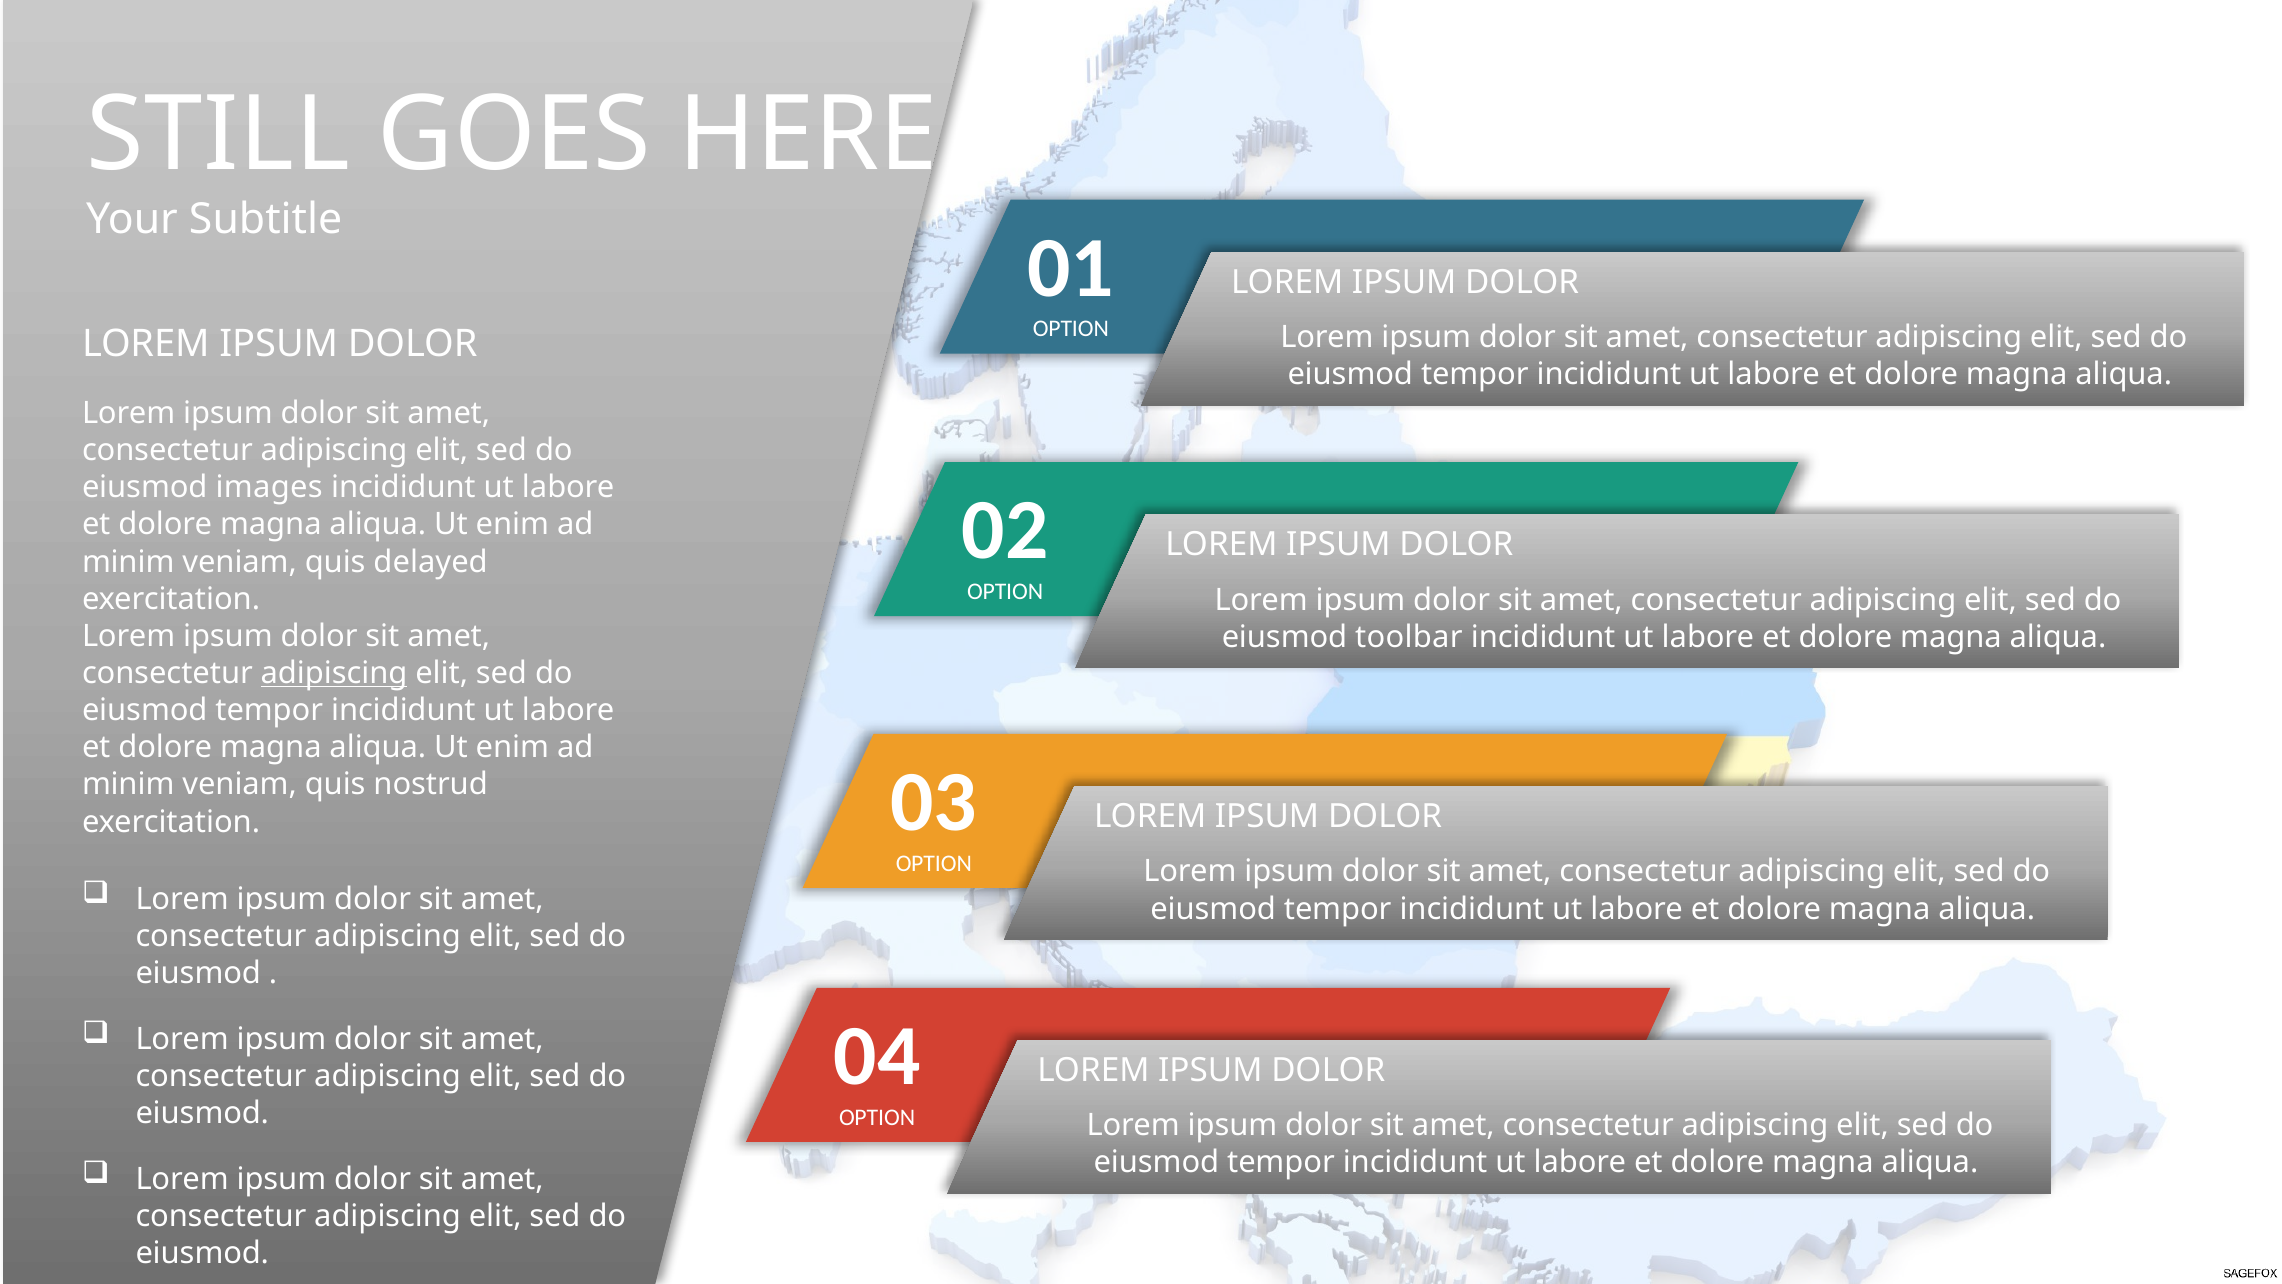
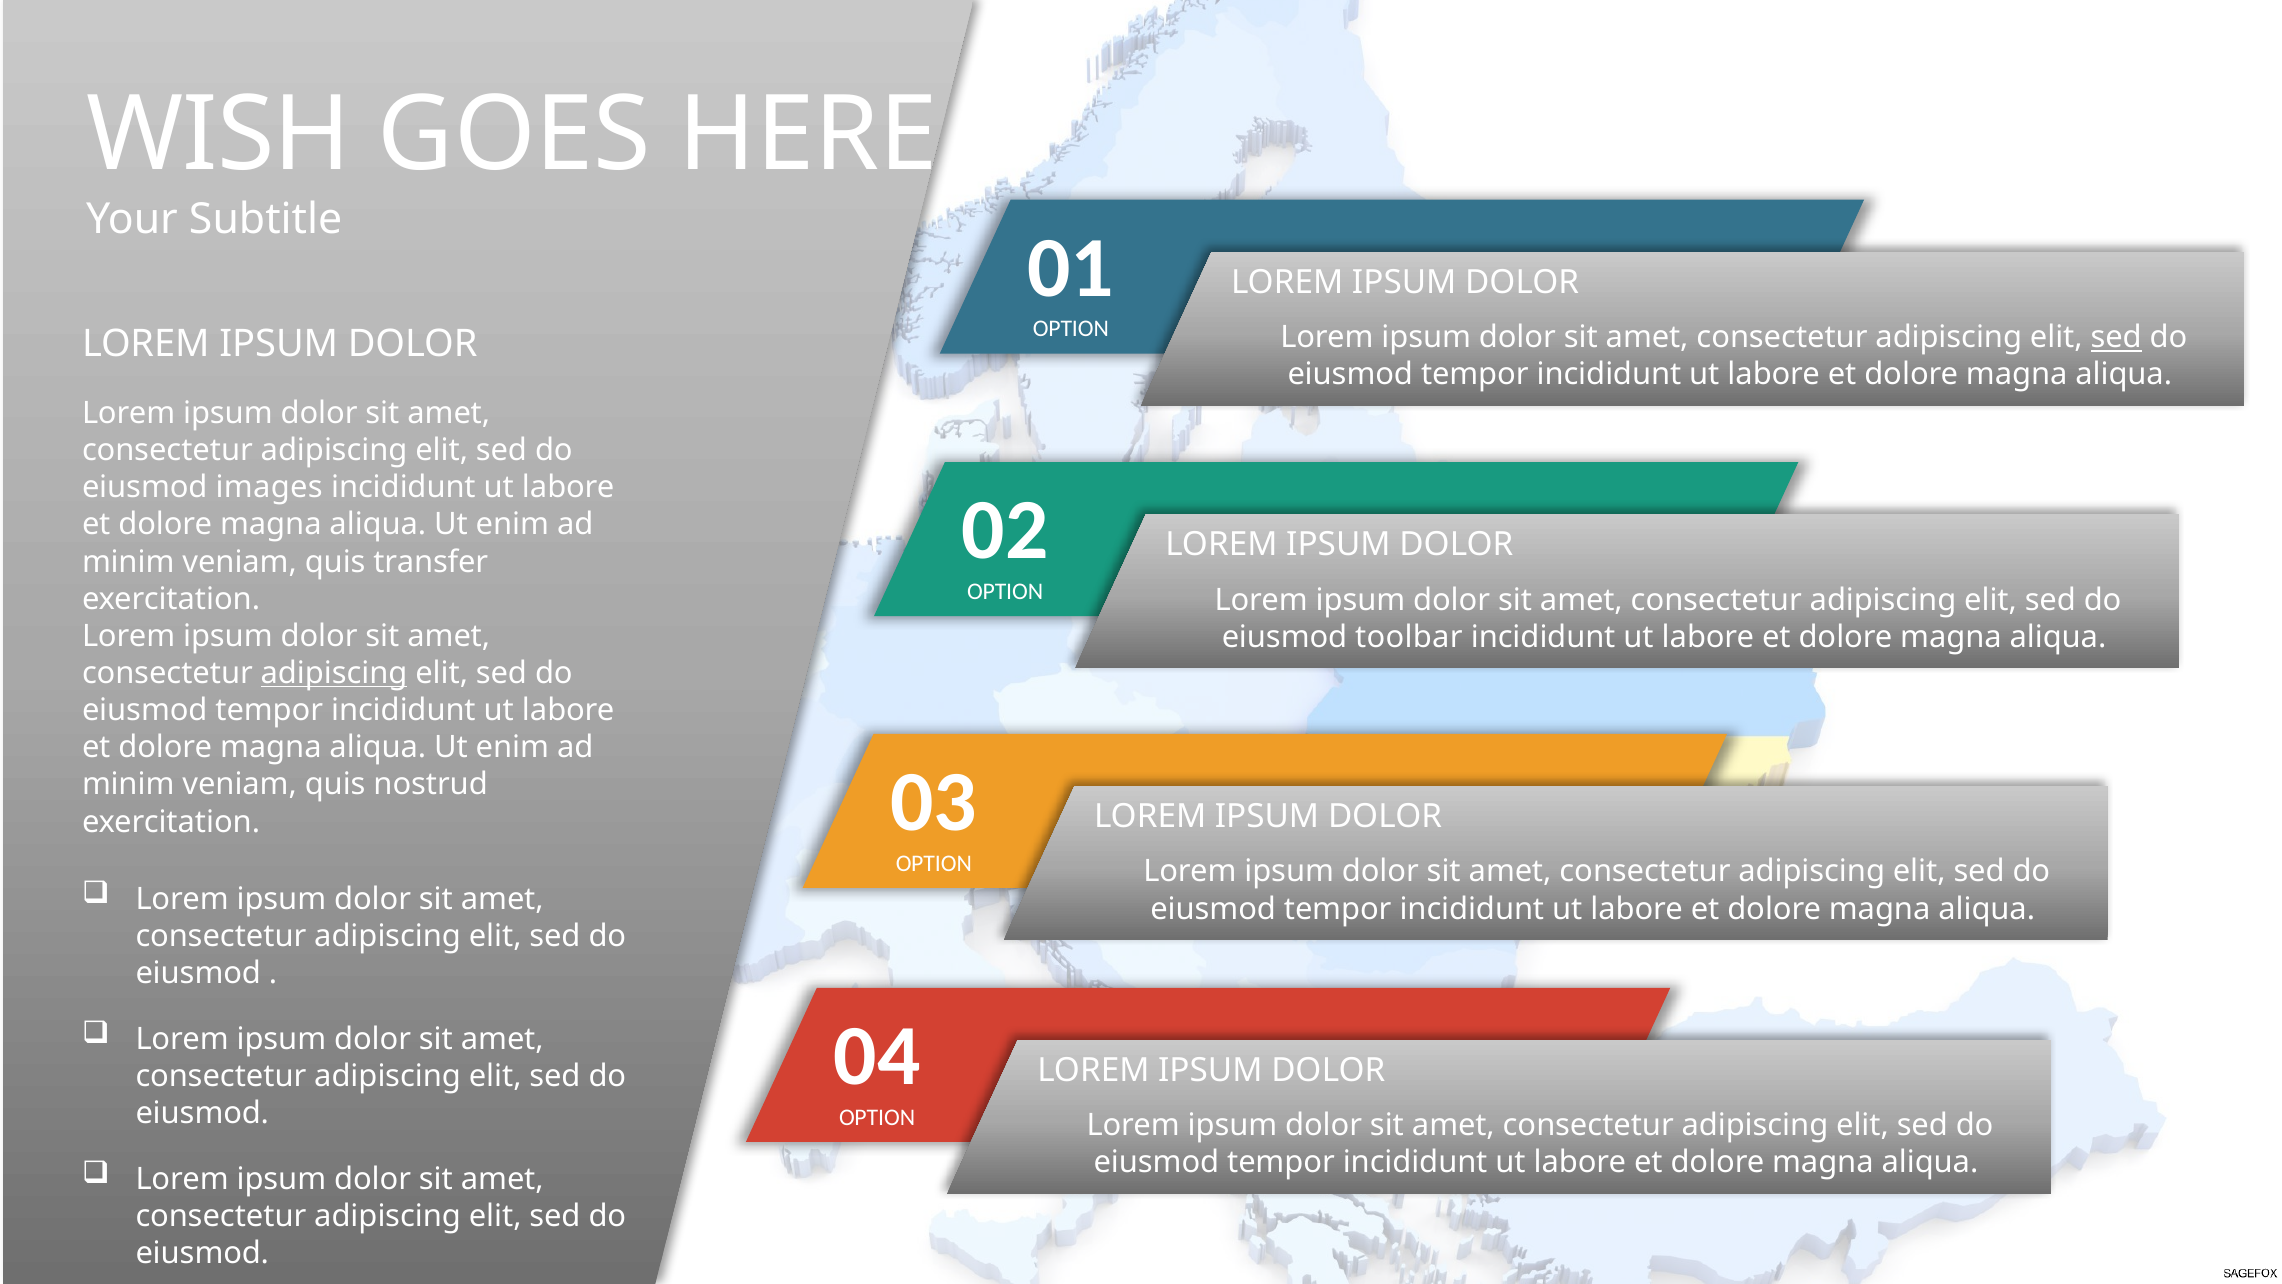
STILL: STILL -> WISH
sed at (2116, 337) underline: none -> present
delayed: delayed -> transfer
